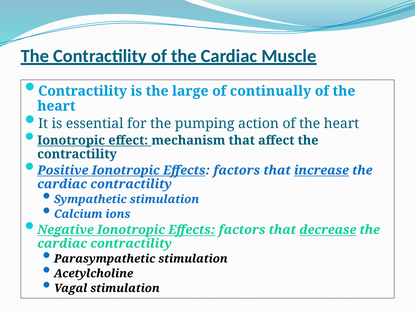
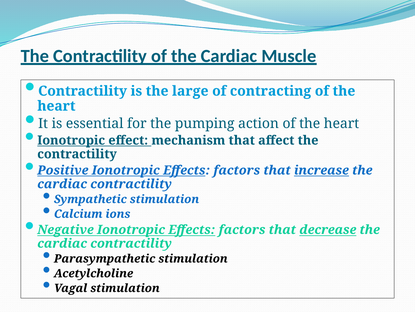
continually: continually -> contracting
